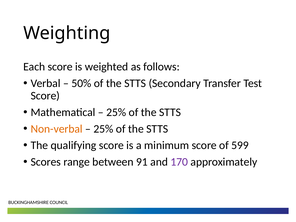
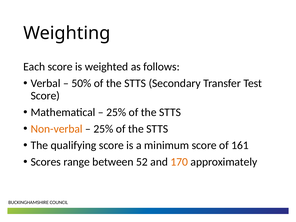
599: 599 -> 161
91: 91 -> 52
170 colour: purple -> orange
